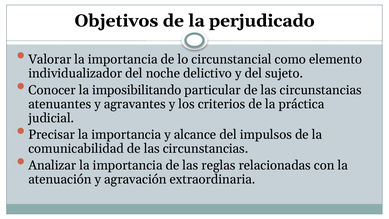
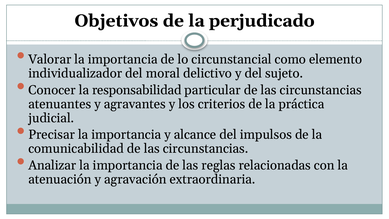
noche: noche -> moral
imposibilitando: imposibilitando -> responsabilidad
